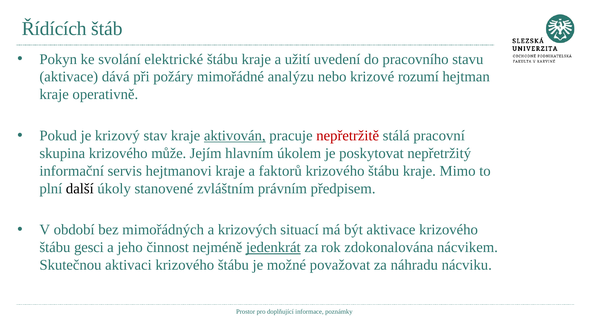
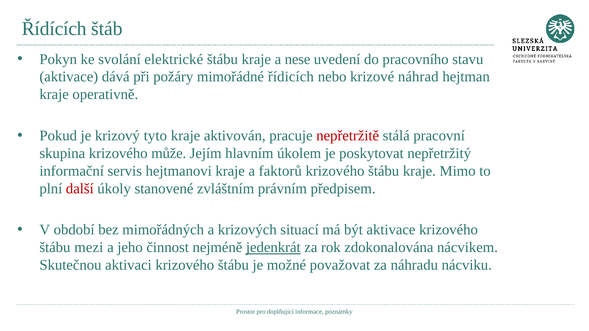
užití: užití -> nese
analýzu: analýzu -> řídicích
rozumí: rozumí -> náhrad
stav: stav -> tyto
aktivován underline: present -> none
další colour: black -> red
gesci: gesci -> mezi
